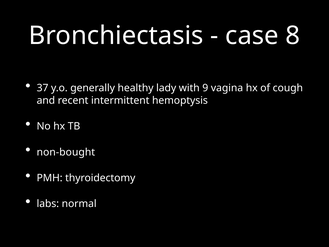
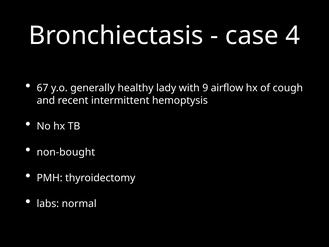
8: 8 -> 4
37: 37 -> 67
vagina: vagina -> airflow
